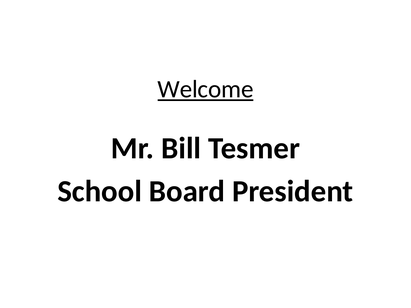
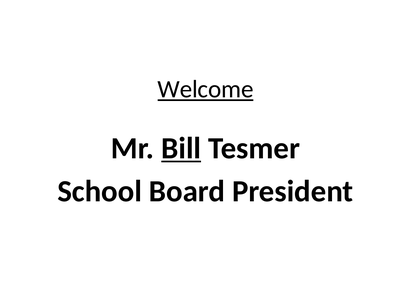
Bill underline: none -> present
